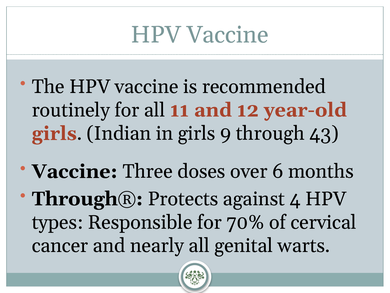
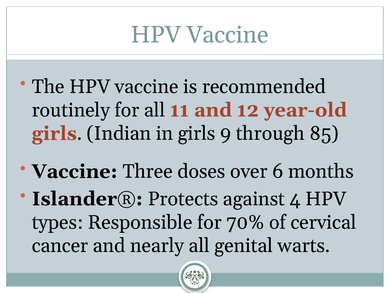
43: 43 -> 85
Through®: Through® -> Islander®
